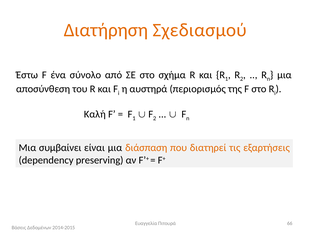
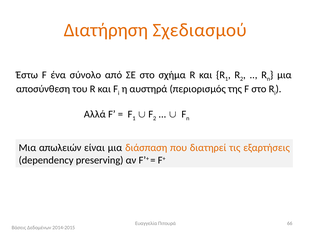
Καλή: Καλή -> Αλλά
συμβαίνει: συμβαίνει -> απωλειών
